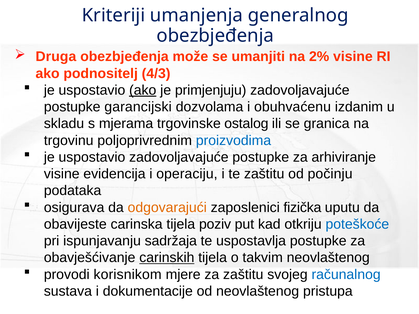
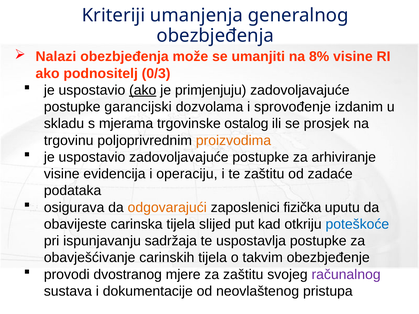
Druga: Druga -> Nalazi
2%: 2% -> 8%
4/3: 4/3 -> 0/3
obuhvaćenu: obuhvaćenu -> sprovođenje
granica: granica -> prosjek
proizvodima colour: blue -> orange
počinju: počinju -> zadaće
poziv: poziv -> slijed
carinskih underline: present -> none
takvim neovlaštenog: neovlaštenog -> obezbjeđenje
korisnikom: korisnikom -> dvostranog
računalnog colour: blue -> purple
